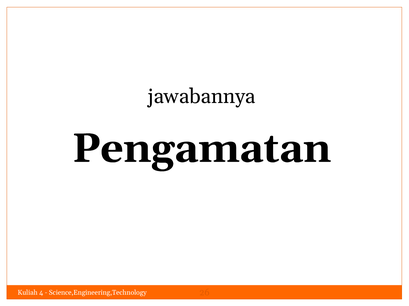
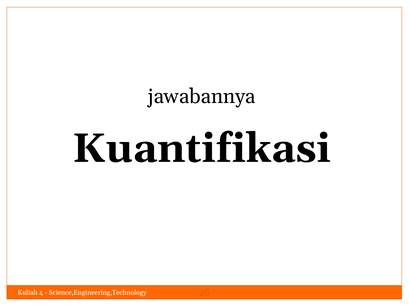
Pengamatan: Pengamatan -> Kuantifikasi
